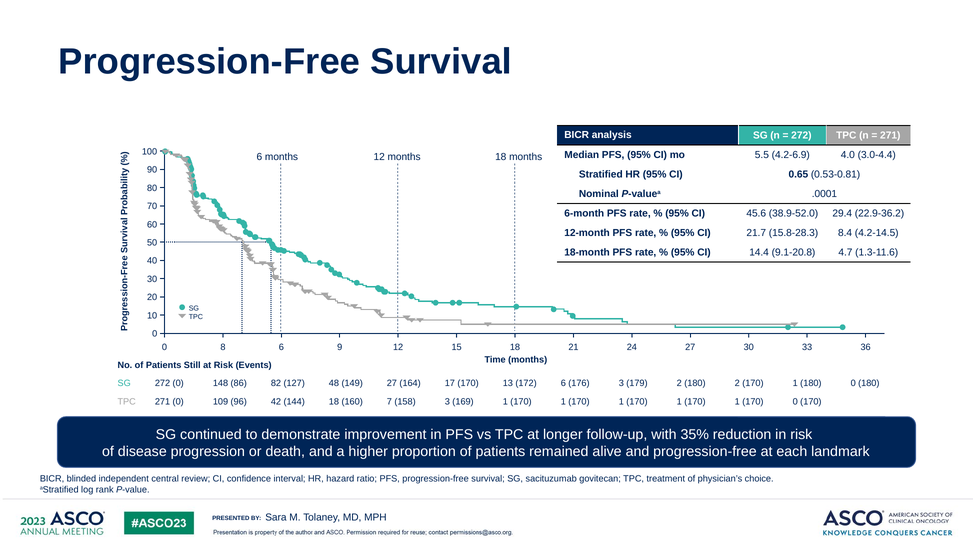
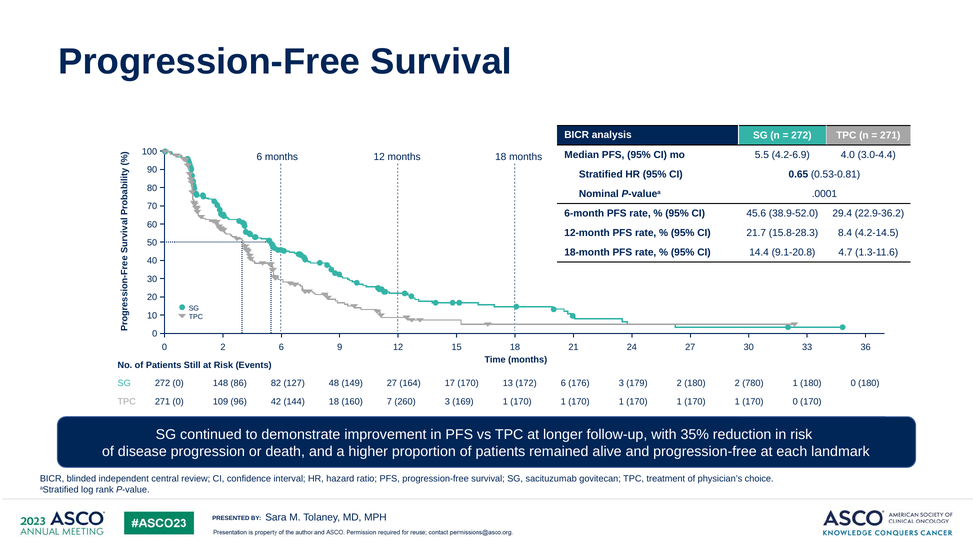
0 8: 8 -> 2
2 170: 170 -> 780
158: 158 -> 260
